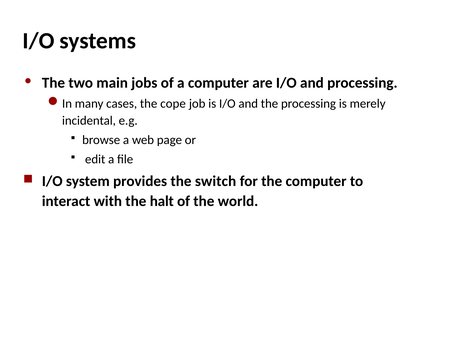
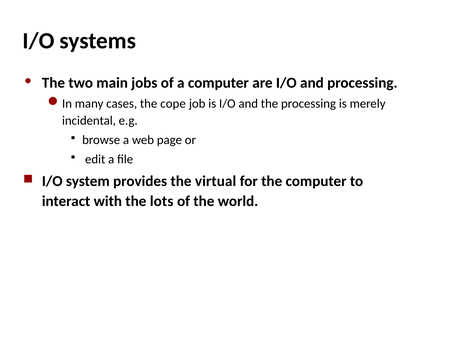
switch: switch -> virtual
halt: halt -> lots
